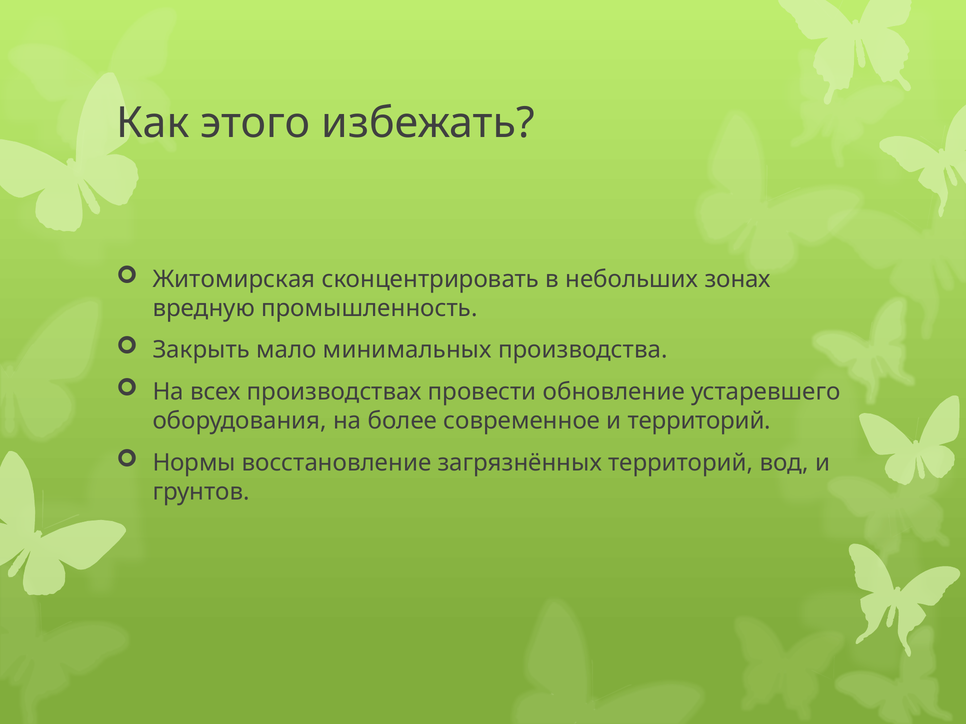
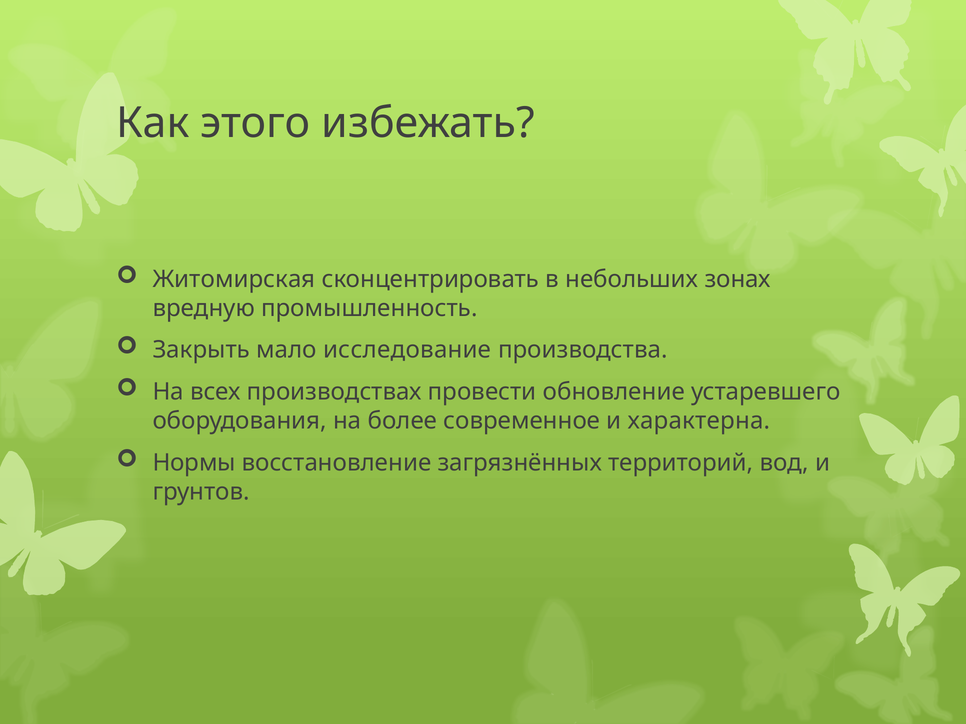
минимальных: минимальных -> исследование
и территорий: территорий -> характерна
